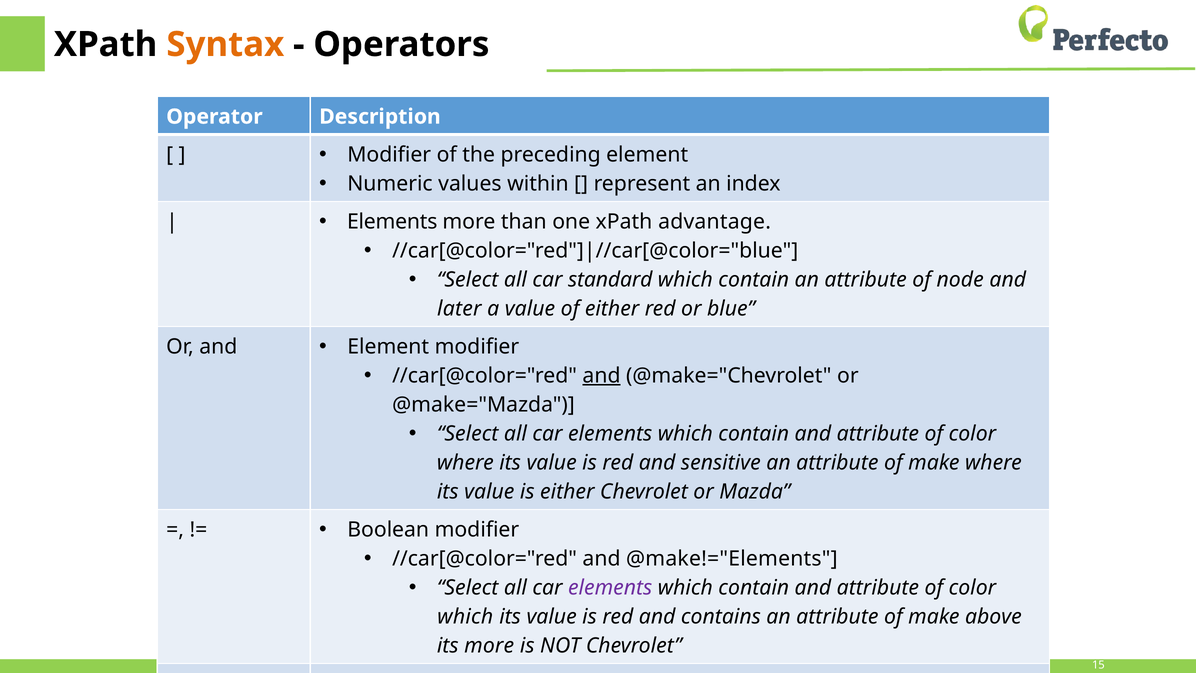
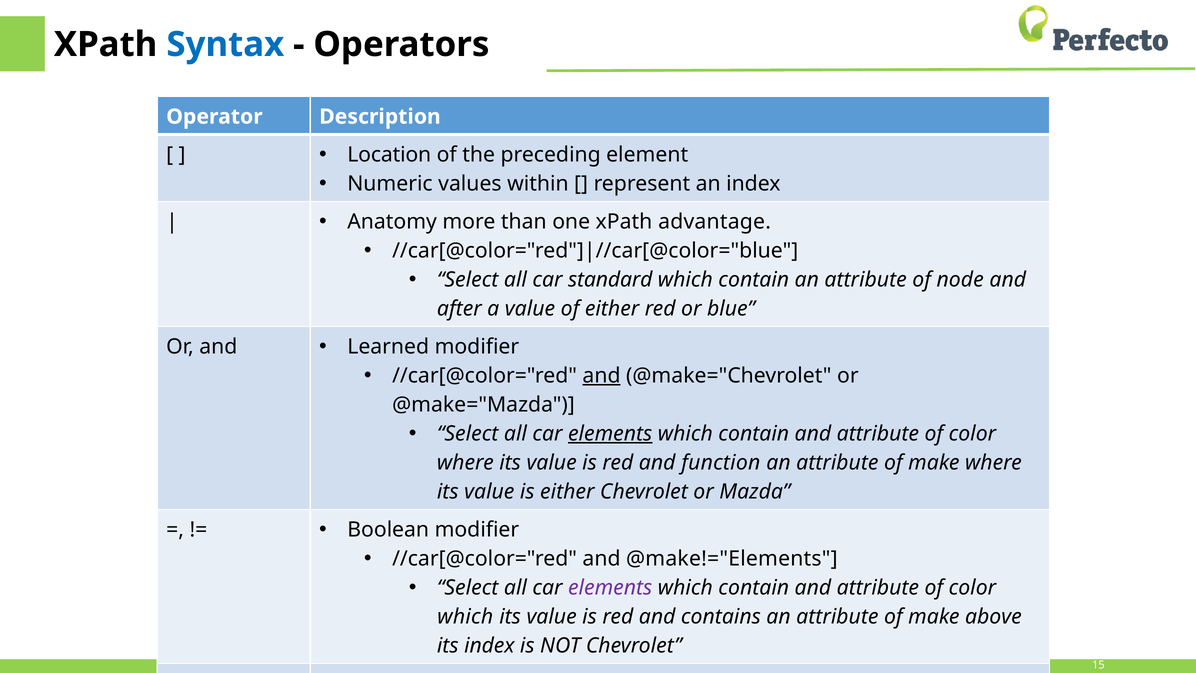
Syntax colour: orange -> blue
Modifier at (389, 155): Modifier -> Location
Elements at (392, 222): Elements -> Anatomy
later: later -> after
Element at (388, 347): Element -> Learned
elements at (610, 434) underline: none -> present
sensitive: sensitive -> function
its more: more -> index
